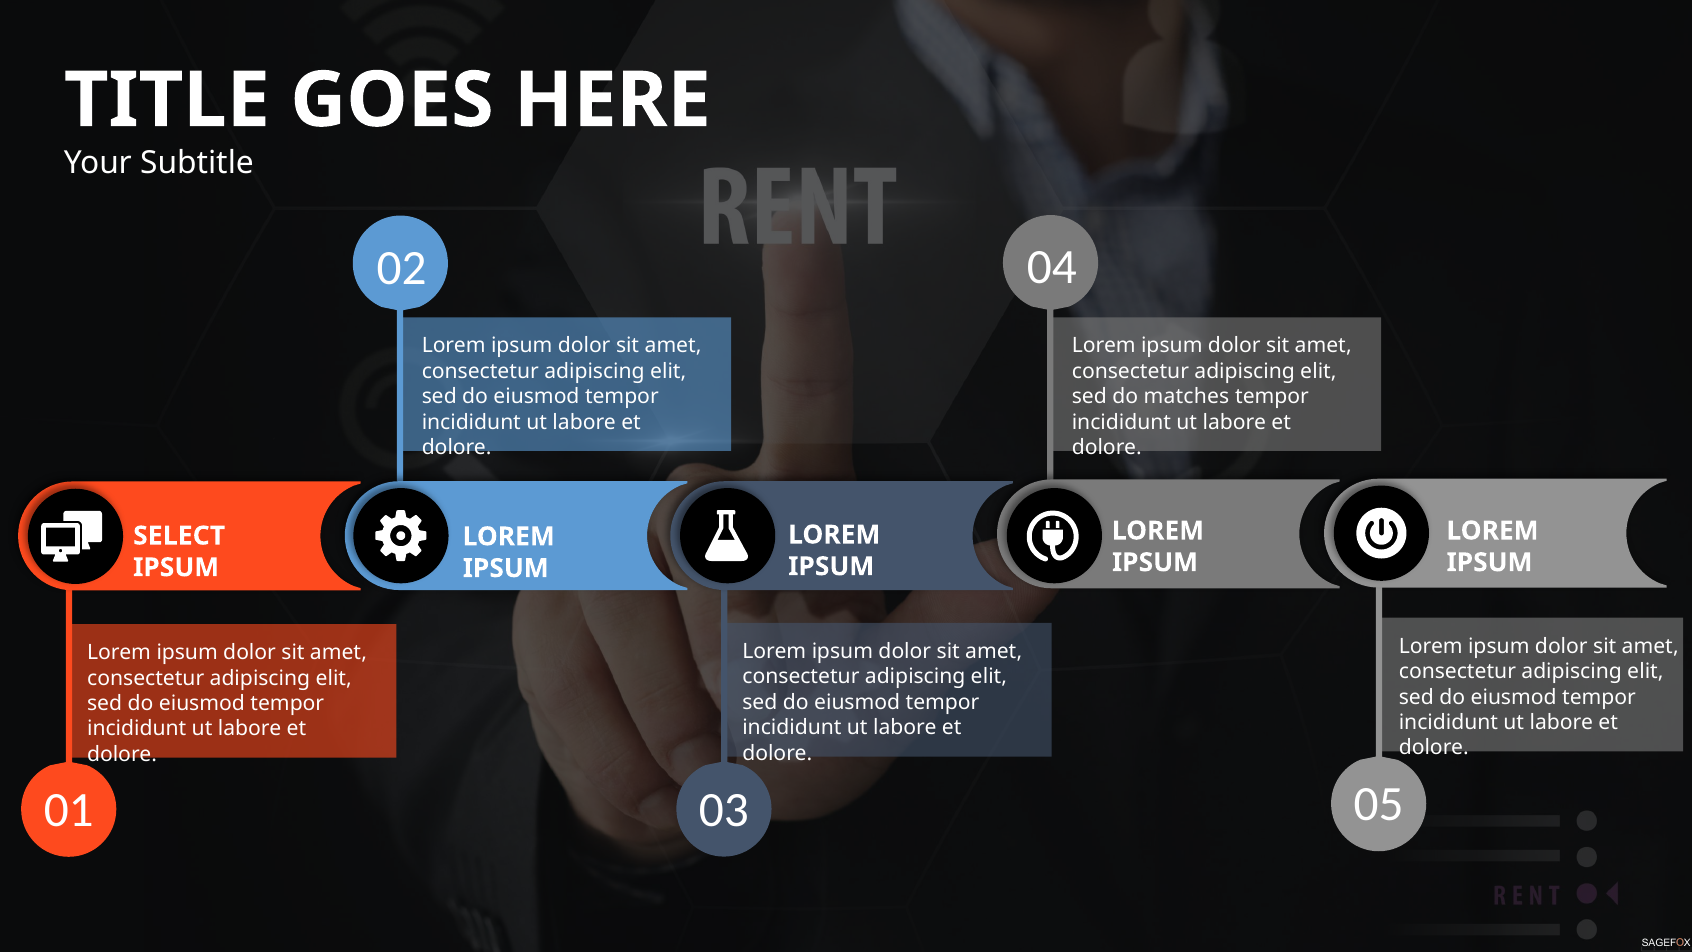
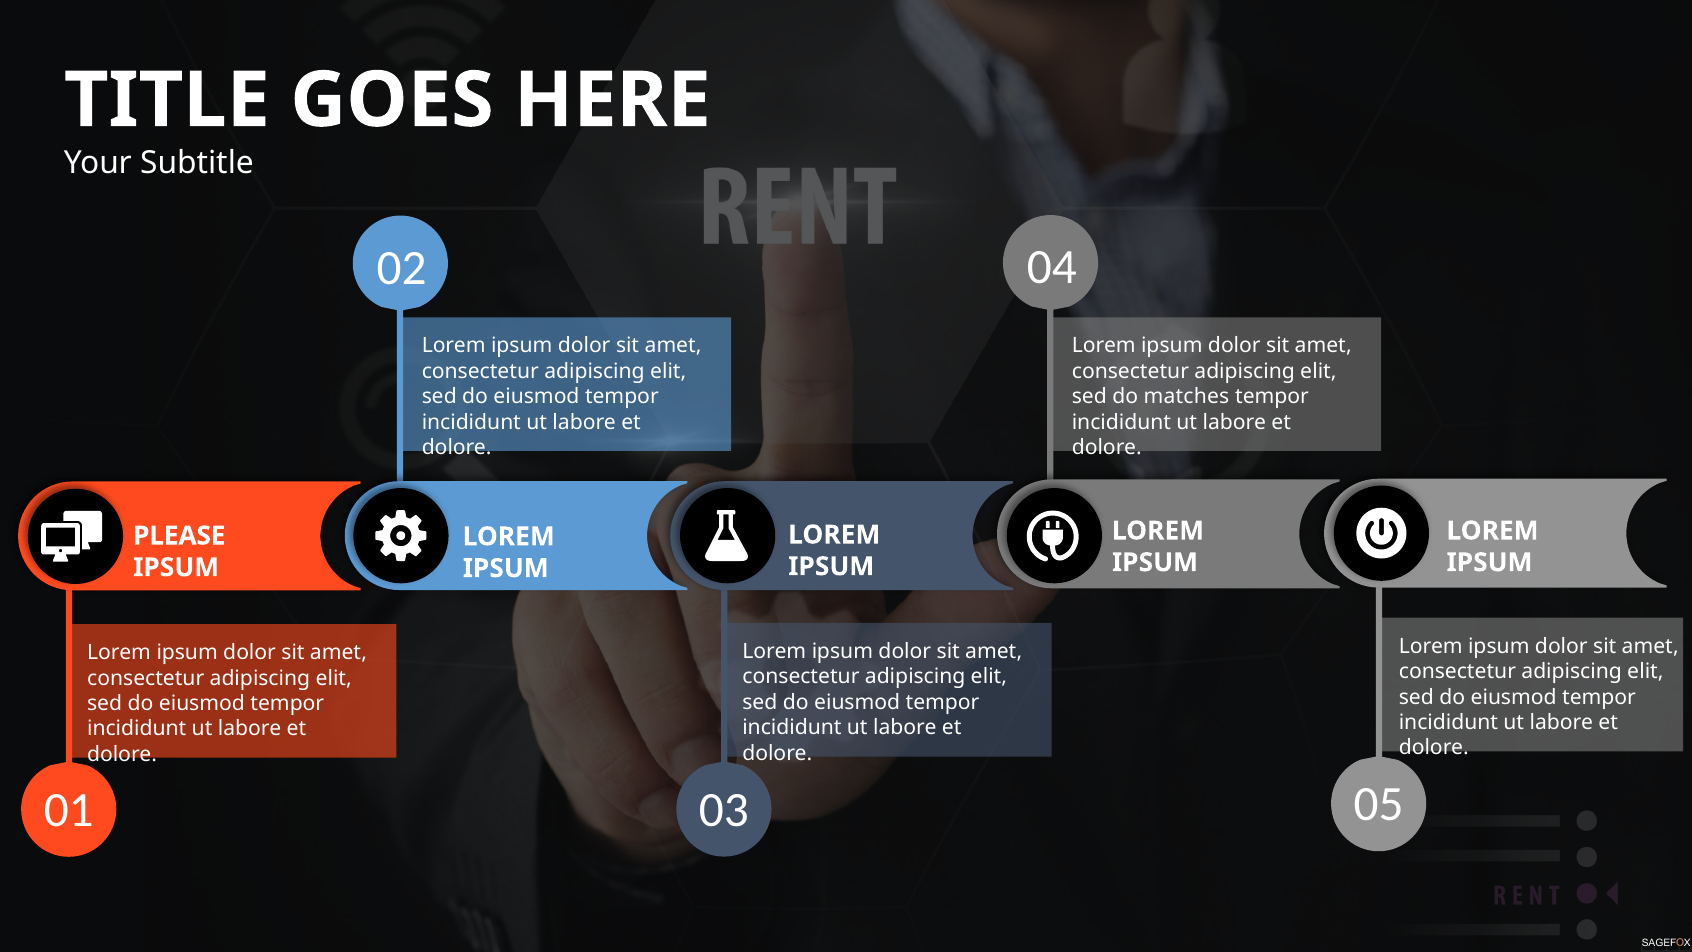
SELECT: SELECT -> PLEASE
